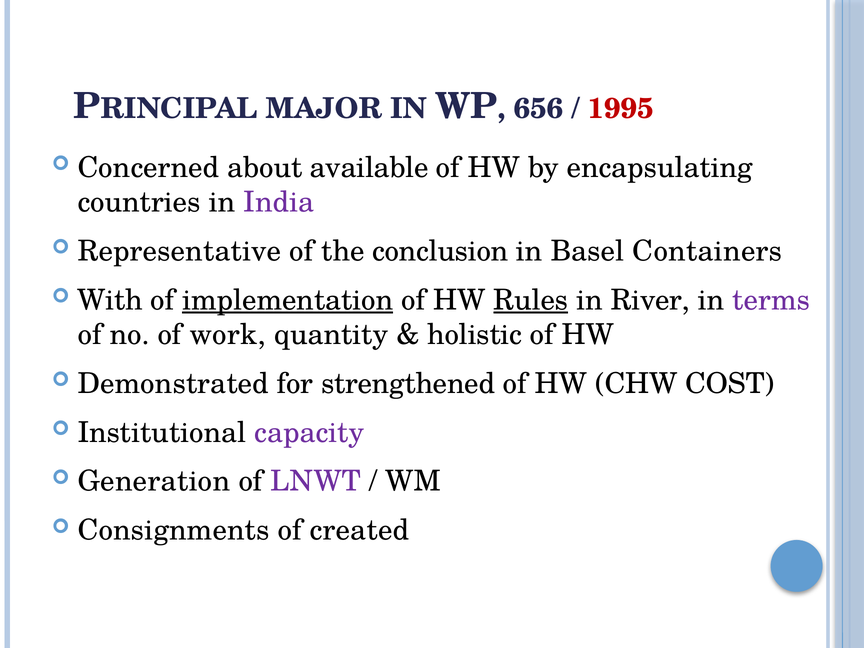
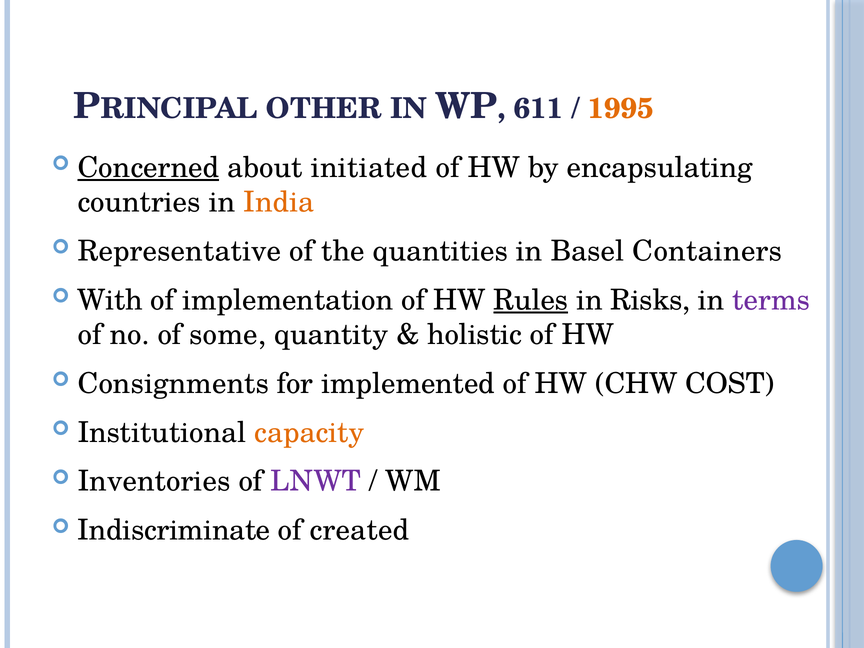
MAJOR: MAJOR -> OTHER
656: 656 -> 611
1995 colour: red -> orange
Concerned underline: none -> present
available: available -> initiated
India colour: purple -> orange
conclusion: conclusion -> quantities
implementation underline: present -> none
River: River -> Risks
work: work -> some
Demonstrated: Demonstrated -> Consignments
strengthened: strengthened -> implemented
capacity colour: purple -> orange
Generation: Generation -> Inventories
Consignments: Consignments -> Indiscriminate
